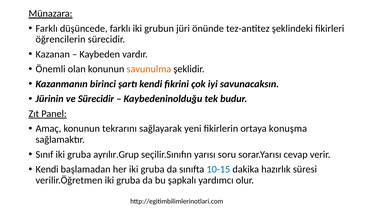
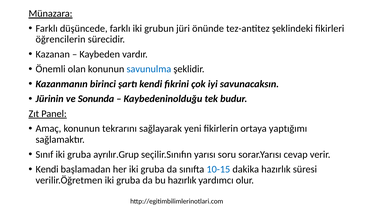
savunulma colour: orange -> blue
ve Sürecidir: Sürecidir -> Sonunda
konuşma: konuşma -> yaptığımı
bu şapkalı: şapkalı -> hazırlık
